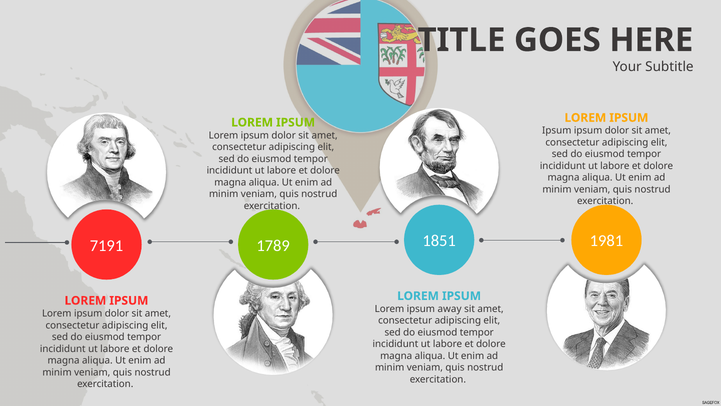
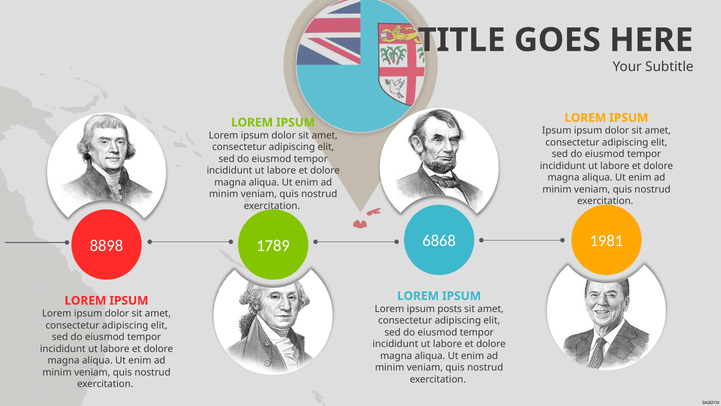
1851: 1851 -> 6868
7191: 7191 -> 8898
away: away -> posts
